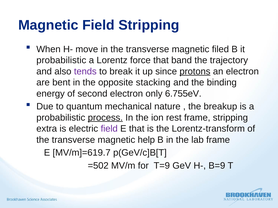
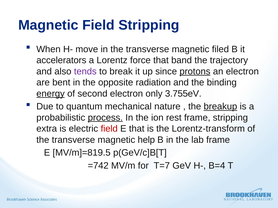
probabilistic at (61, 60): probabilistic -> accelerators
stacking: stacking -> radiation
energy underline: none -> present
6.755eV: 6.755eV -> 3.755eV
breakup underline: none -> present
field at (109, 129) colour: purple -> red
MV/m]=619.7: MV/m]=619.7 -> MV/m]=819.5
=502: =502 -> =742
T=9: T=9 -> T=7
B=9: B=9 -> B=4
